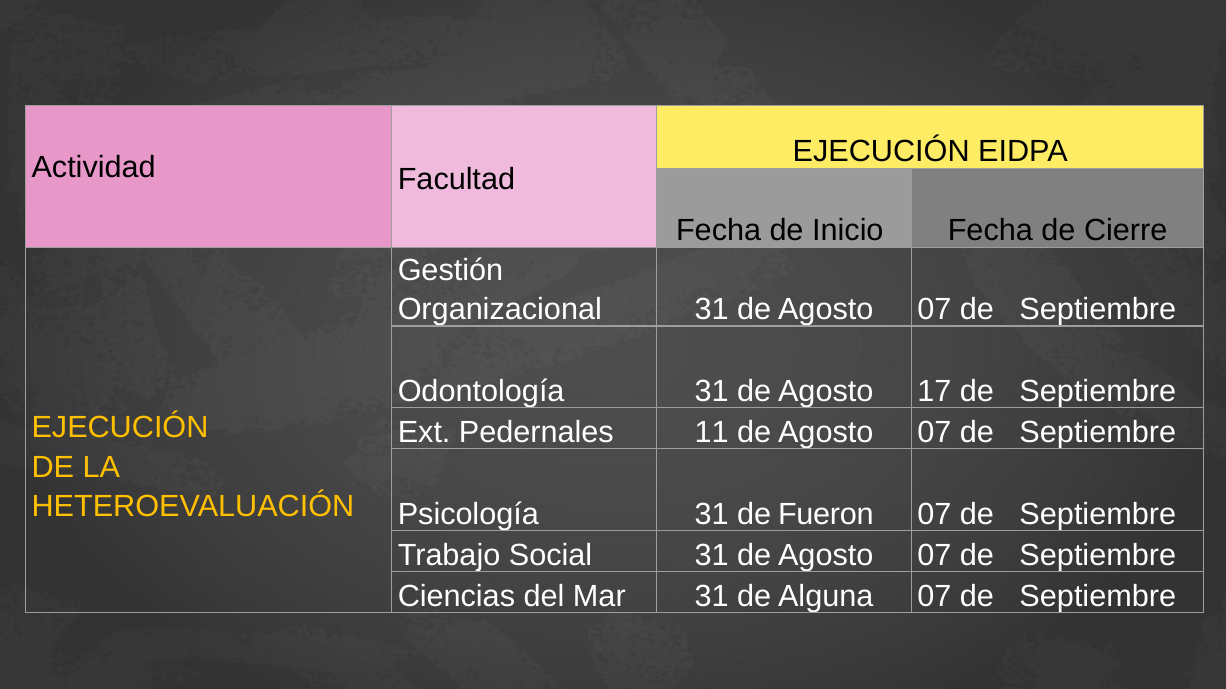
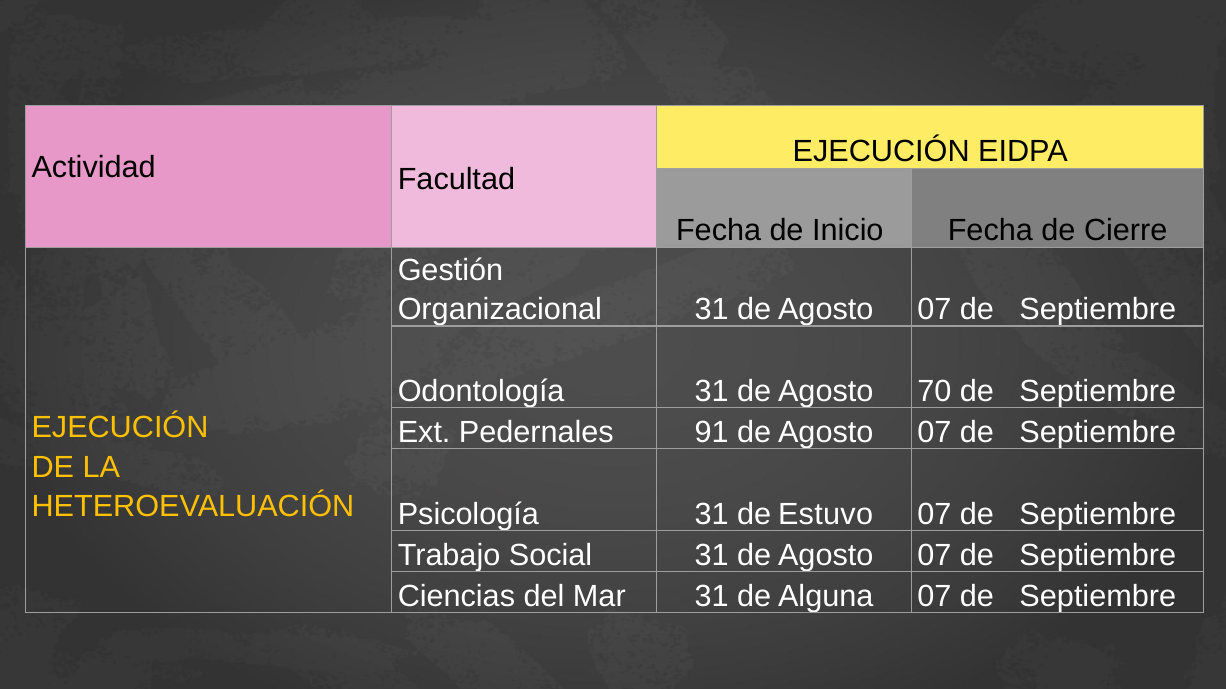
17: 17 -> 70
11: 11 -> 91
Fueron: Fueron -> Estuvo
